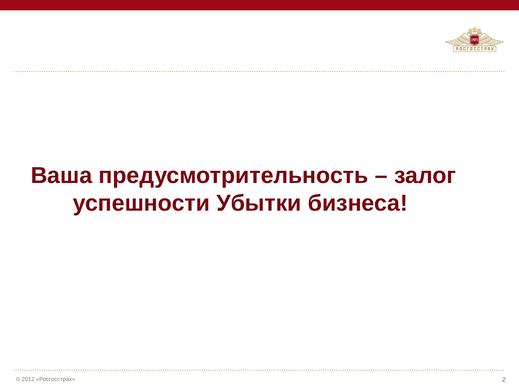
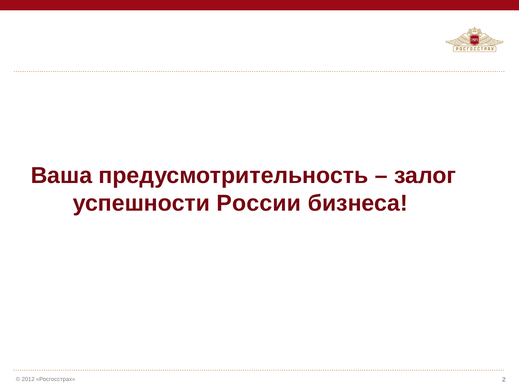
Убытки: Убытки -> России
